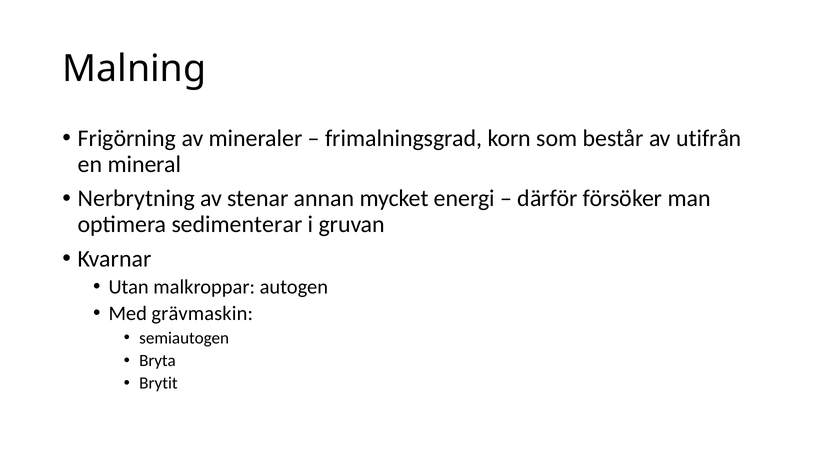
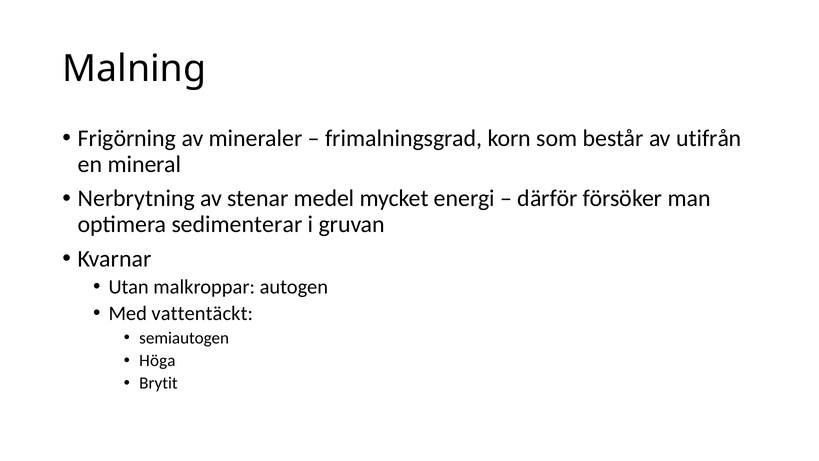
annan: annan -> medel
grävmaskin: grävmaskin -> vattentäckt
Bryta: Bryta -> Höga
